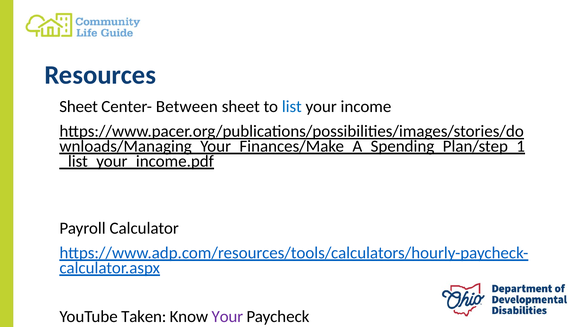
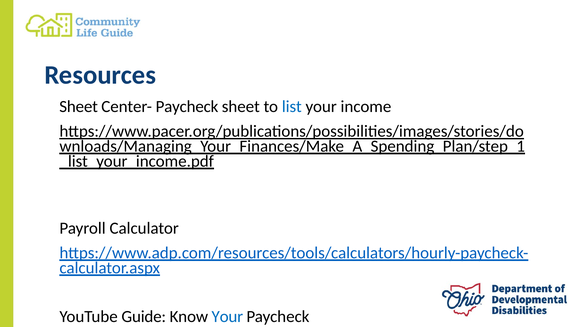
Center- Between: Between -> Paycheck
Taken: Taken -> Guide
Your at (227, 317) colour: purple -> blue
